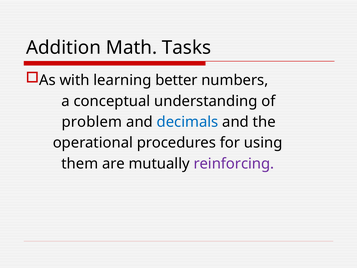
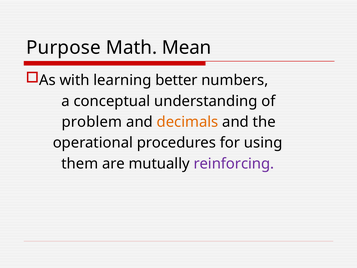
Addition: Addition -> Purpose
Tasks: Tasks -> Mean
decimals colour: blue -> orange
